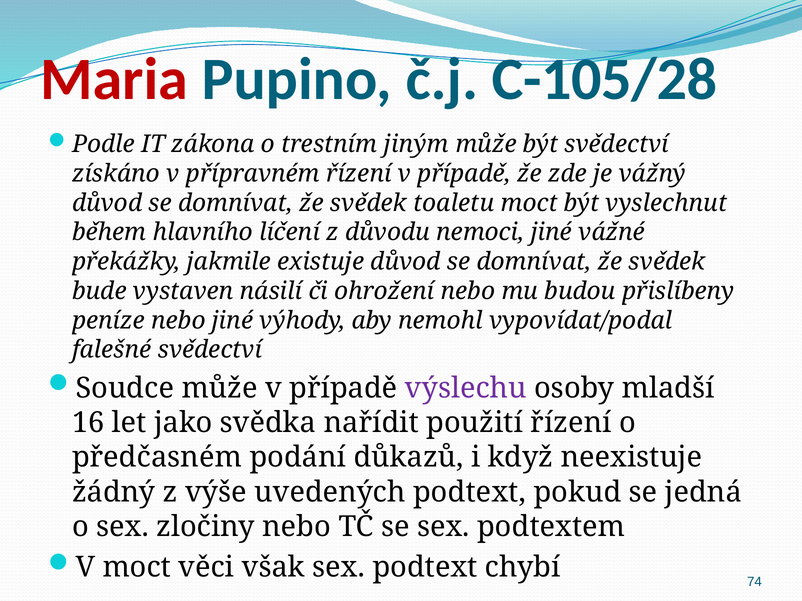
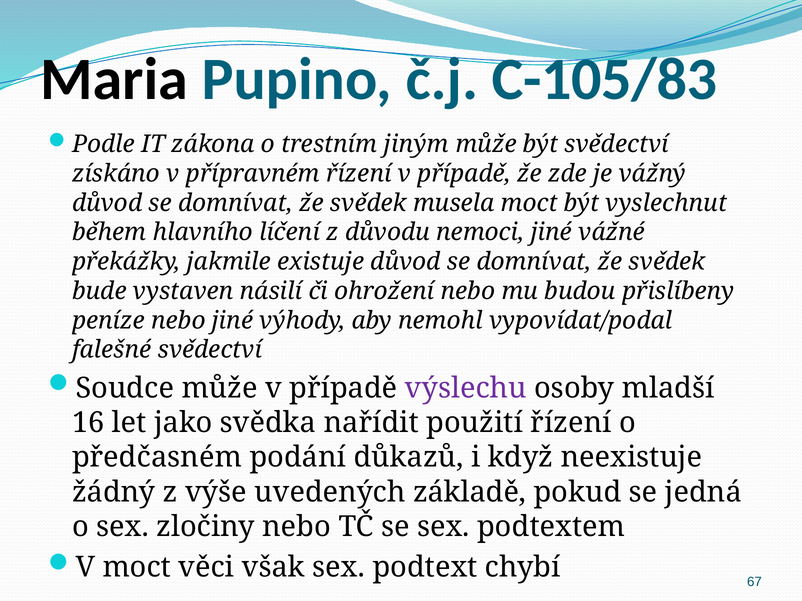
Maria colour: red -> black
C-105/28: C-105/28 -> C-105/83
toaletu: toaletu -> musela
uvedených podtext: podtext -> základě
74: 74 -> 67
